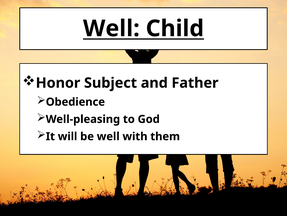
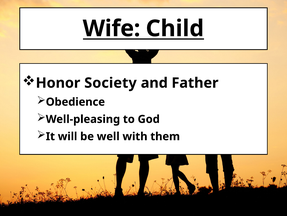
Well at (111, 28): Well -> Wife
Subject: Subject -> Society
